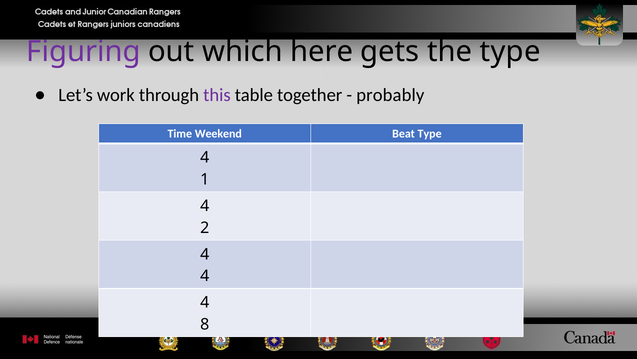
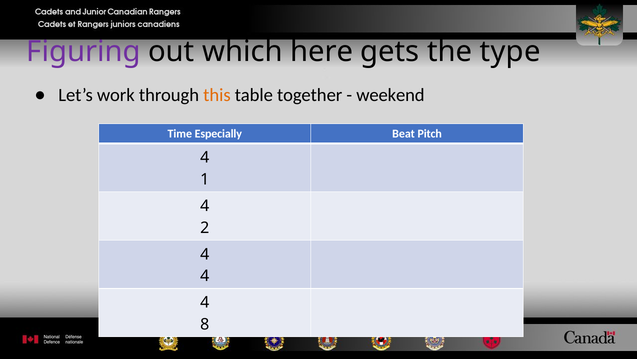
this colour: purple -> orange
probably: probably -> weekend
Weekend: Weekend -> Especially
Beat Type: Type -> Pitch
